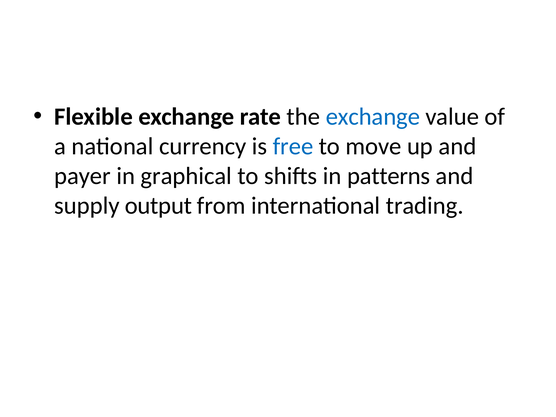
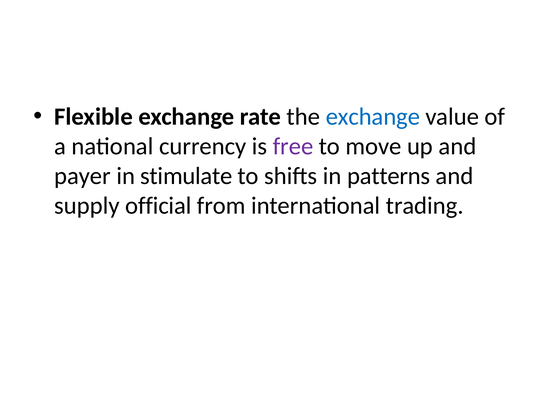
free colour: blue -> purple
graphical: graphical -> stimulate
output: output -> official
